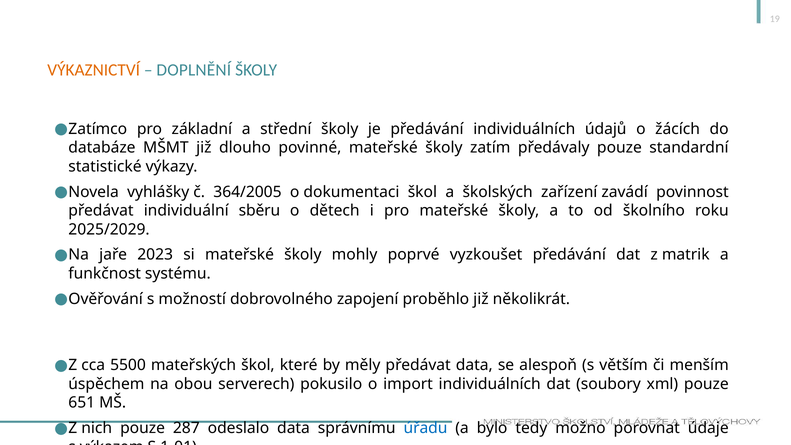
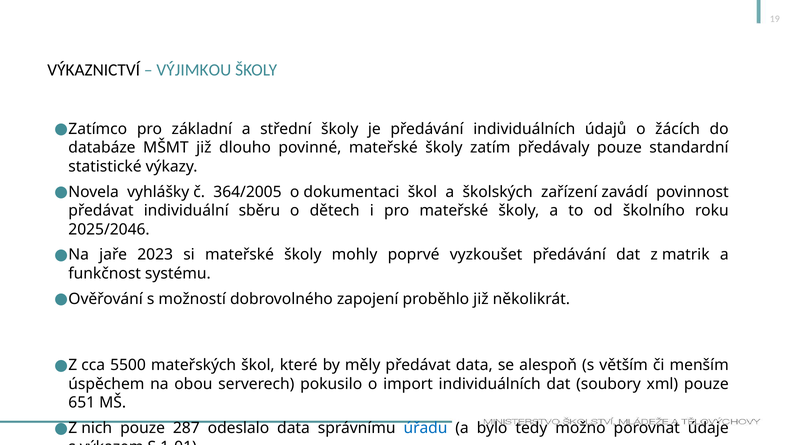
VÝKAZNICTVÍ colour: orange -> black
DOPLNĚNÍ: DOPLNĚNÍ -> VÝJIMKOU
2025/2029: 2025/2029 -> 2025/2046
